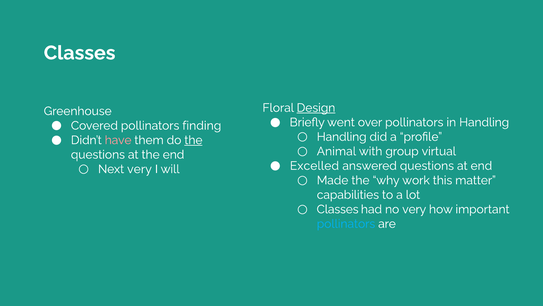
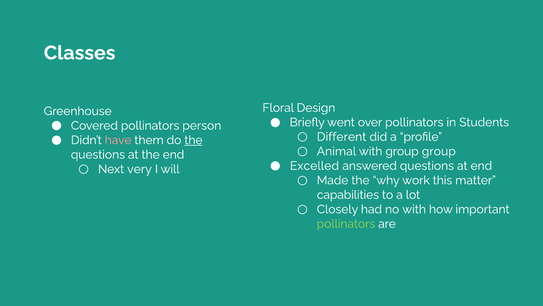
Design underline: present -> none
in Handling: Handling -> Students
finding: finding -> person
Handling at (342, 137): Handling -> Different
group virtual: virtual -> group
Classes at (338, 209): Classes -> Closely
no very: very -> with
pollinators at (346, 223) colour: light blue -> light green
